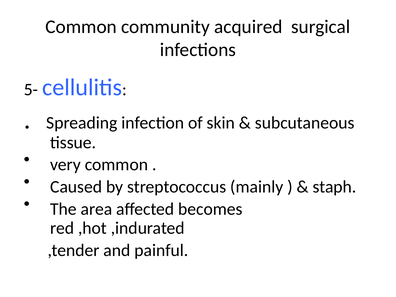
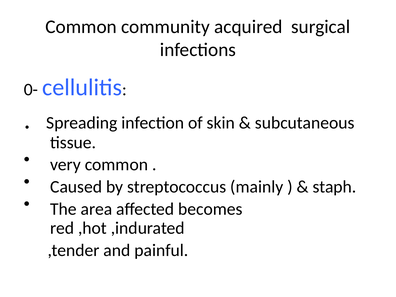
5-: 5- -> 0-
